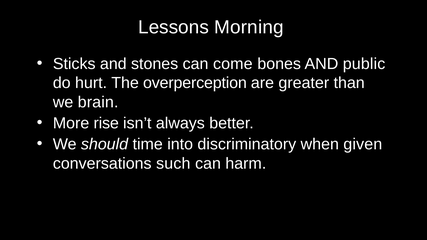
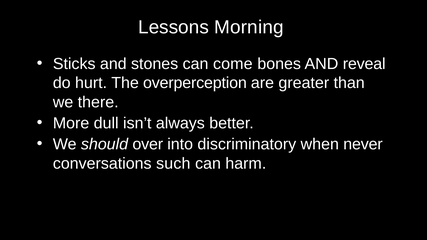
public: public -> reveal
brain: brain -> there
rise: rise -> dull
time: time -> over
given: given -> never
